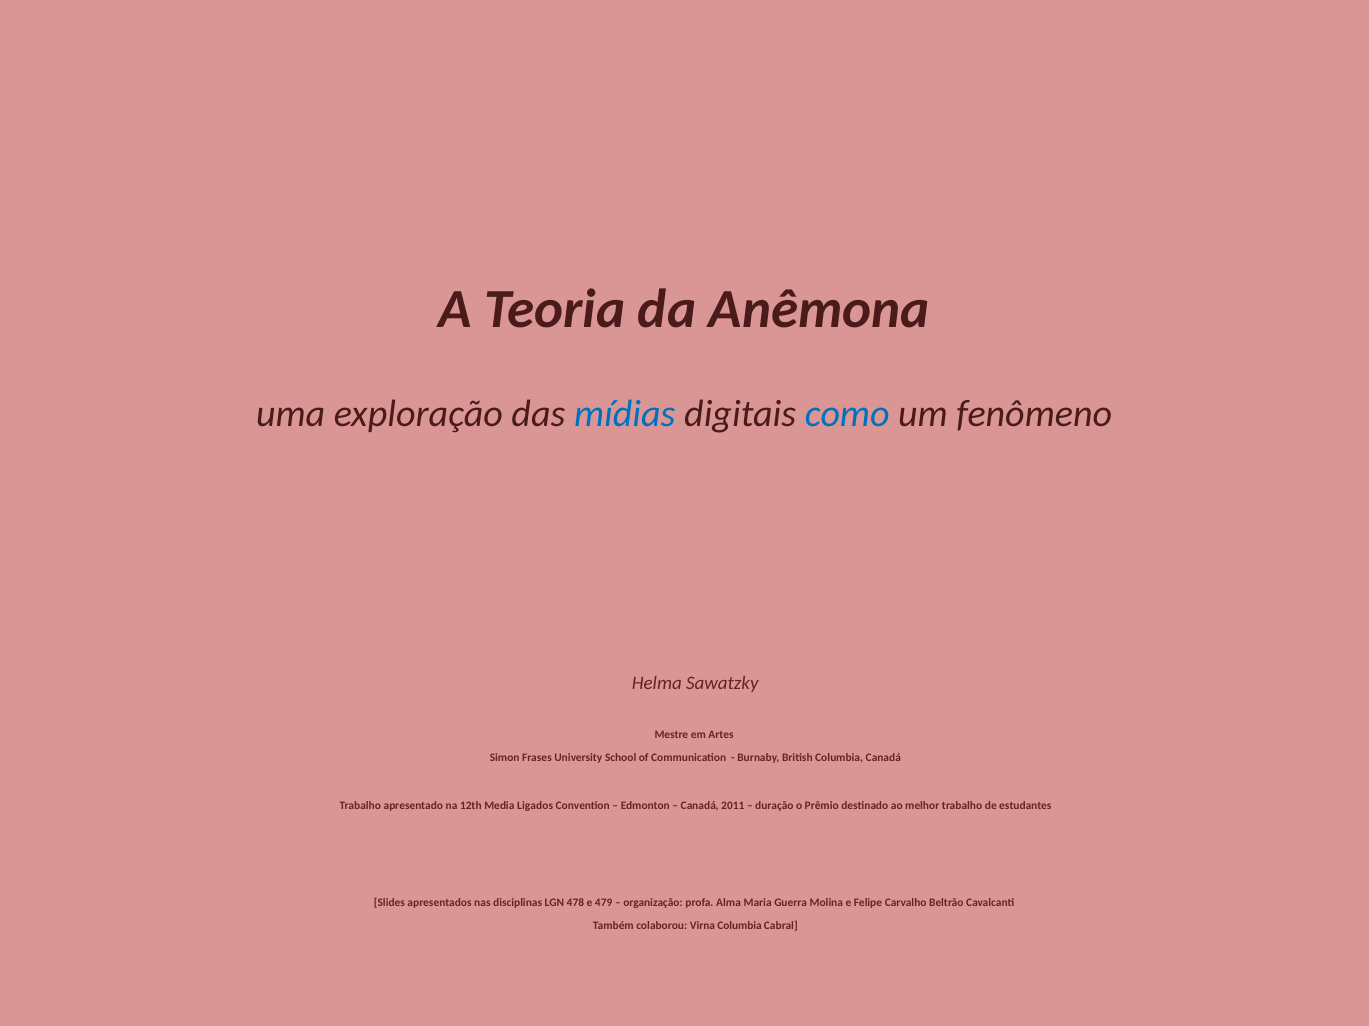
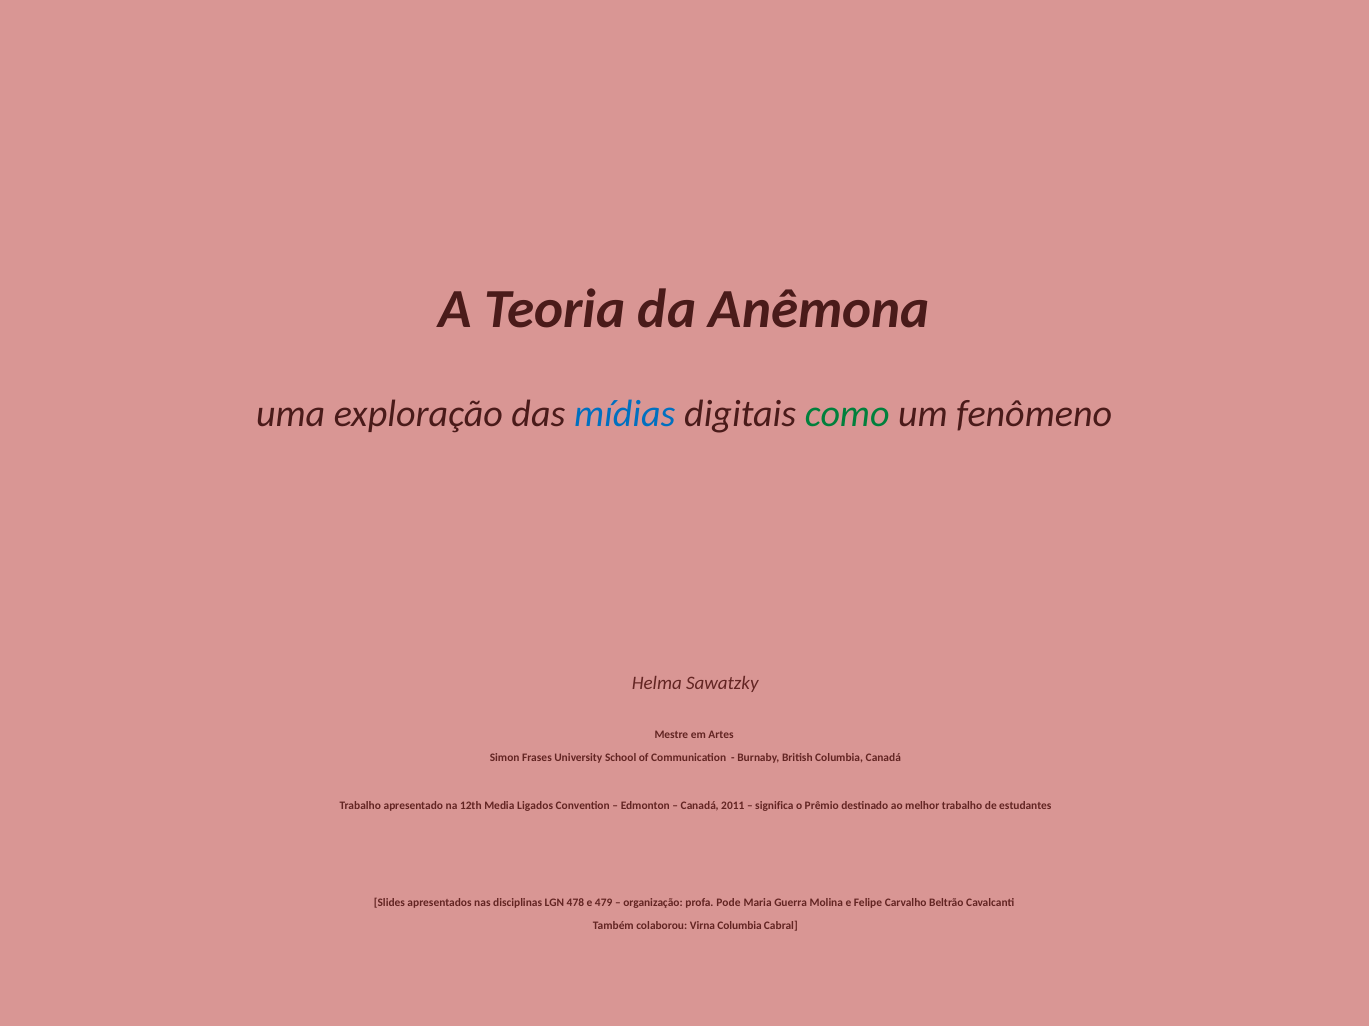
como colour: blue -> green
duração: duração -> significa
Alma: Alma -> Pode
